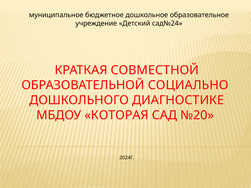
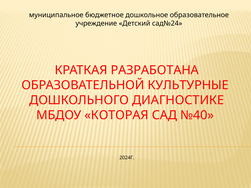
СОВМЕСТНОЙ: СОВМЕСТНОЙ -> РАЗРАБОТАНА
СОЦИАЛЬНО: СОЦИАЛЬНО -> КУЛЬТУРНЫЕ
№20: №20 -> №40
